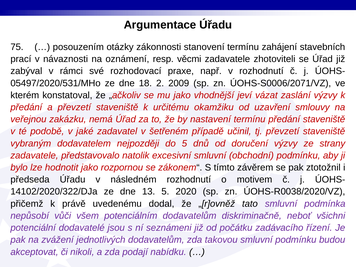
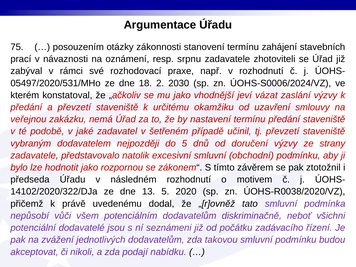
věcmi: věcmi -> srpnu
2009: 2009 -> 2030
ÚOHS-S0006/2071/VZ: ÚOHS-S0006/2071/VZ -> ÚOHS-S0006/2024/VZ
